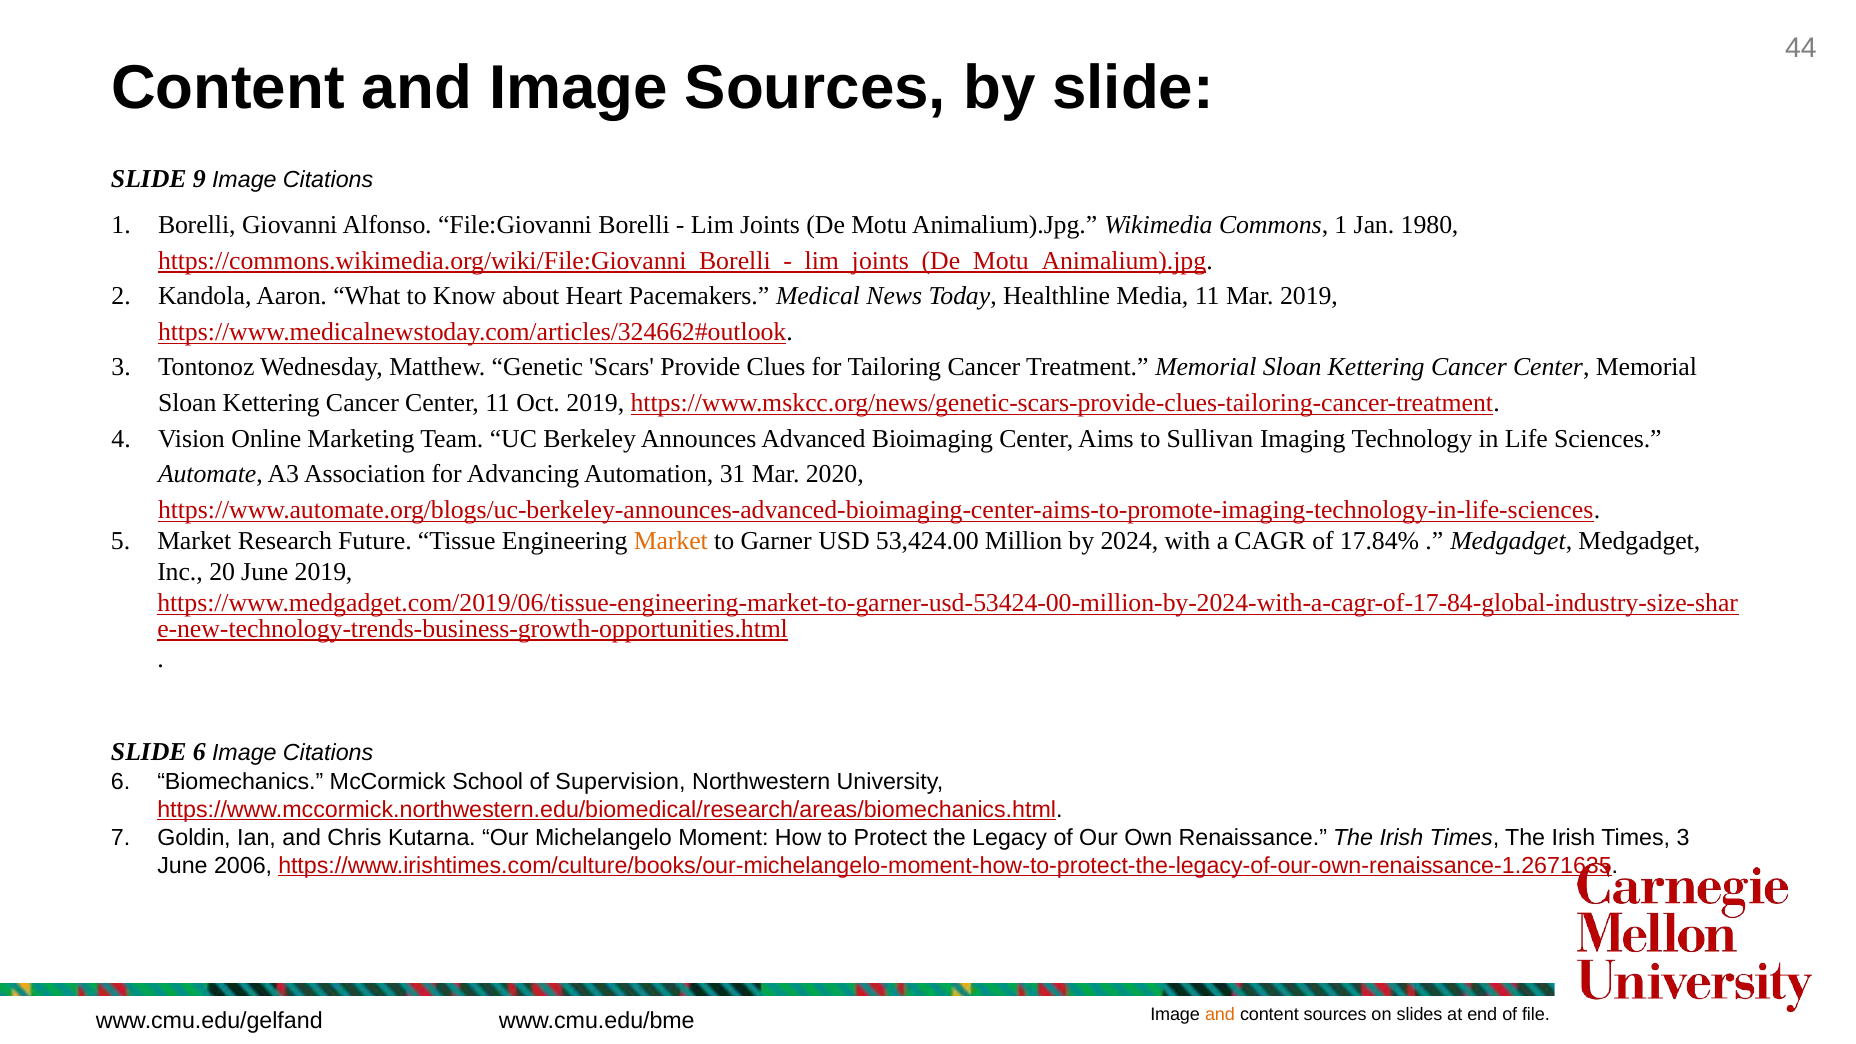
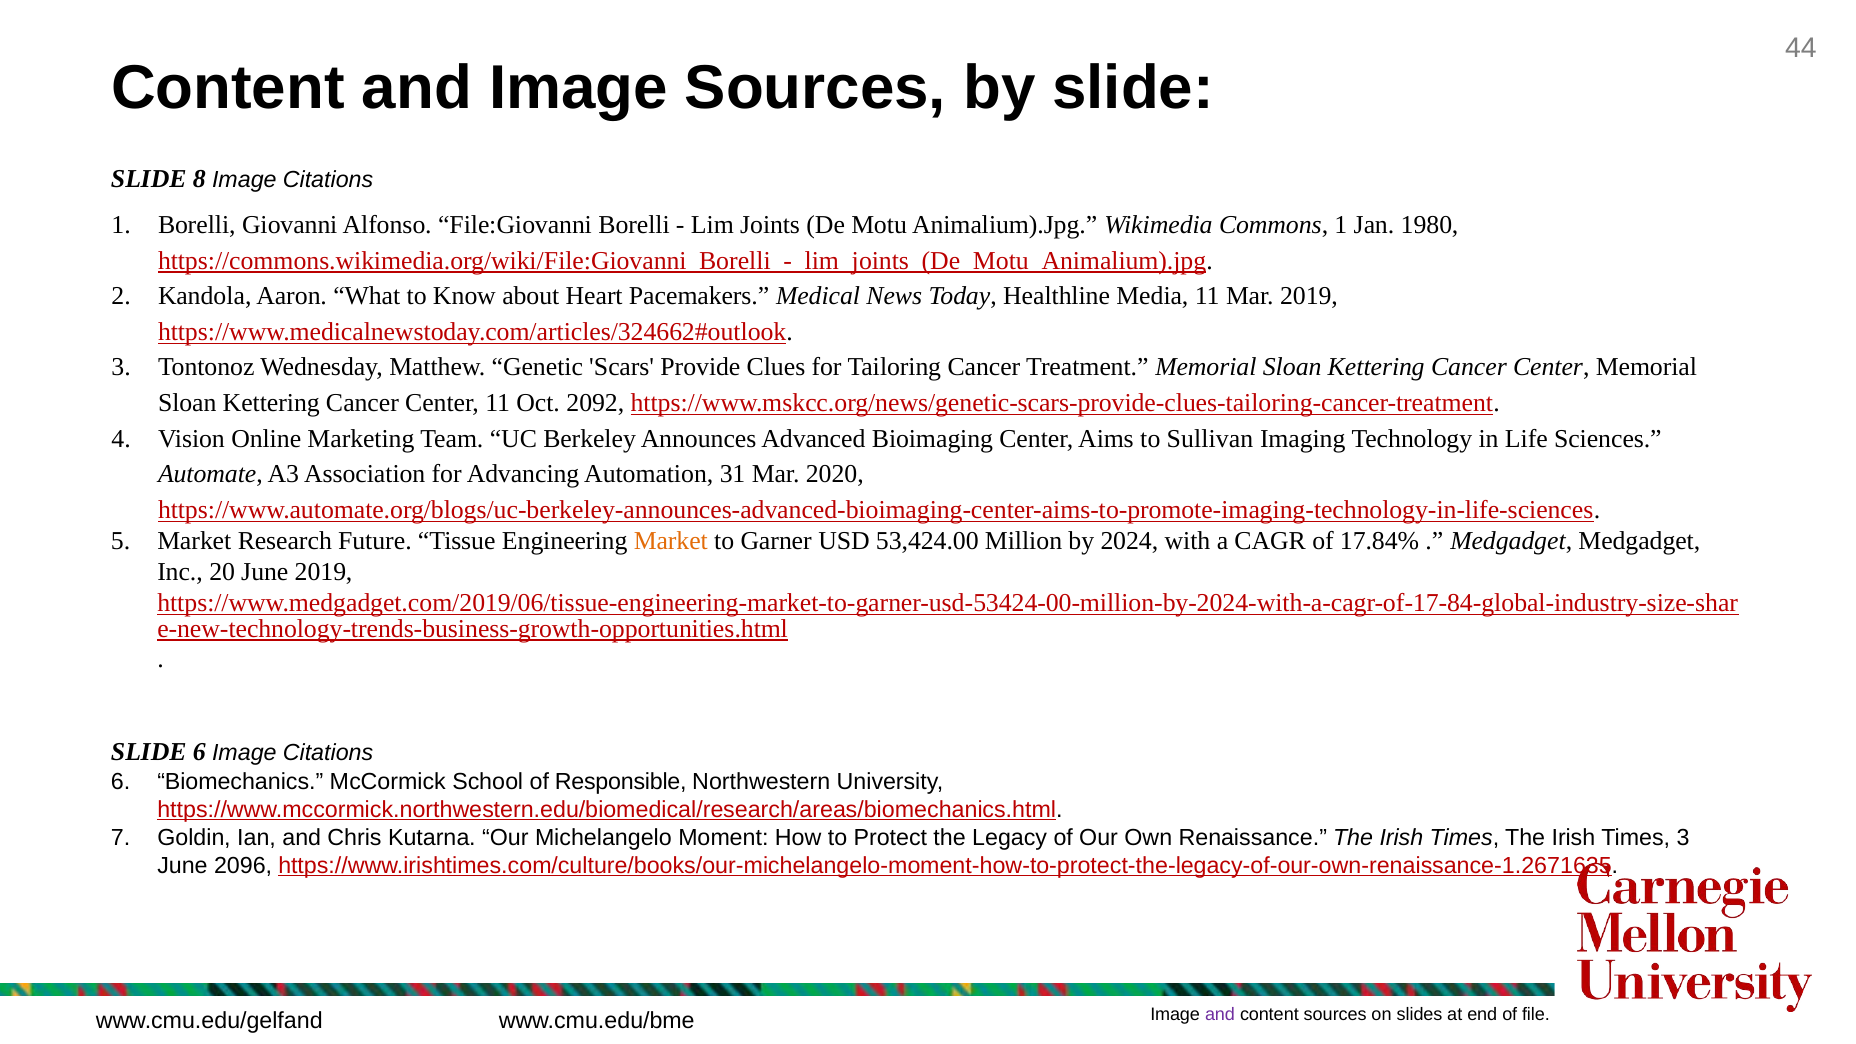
9: 9 -> 8
Oct 2019: 2019 -> 2092
Supervision: Supervision -> Responsible
2006: 2006 -> 2096
and at (1220, 1015) colour: orange -> purple
